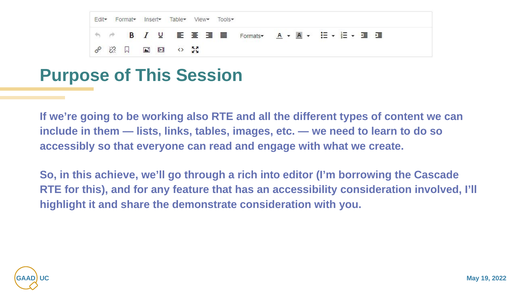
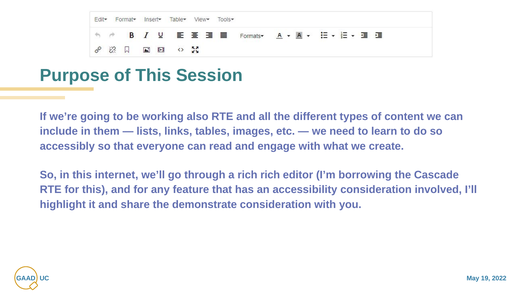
achieve: achieve -> internet
rich into: into -> rich
